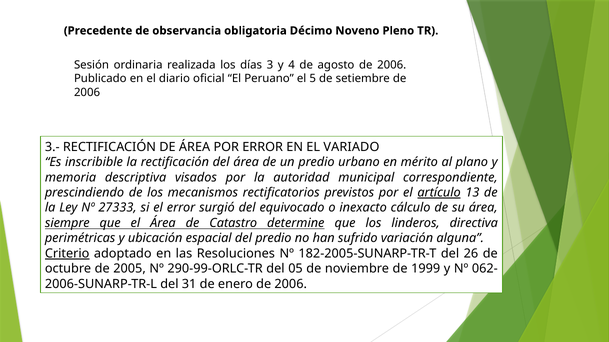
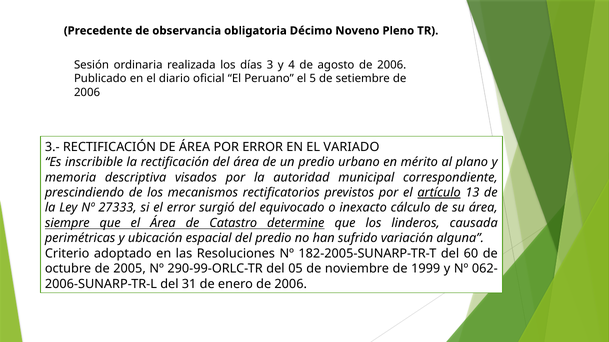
directiva: directiva -> causada
Criterio underline: present -> none
26: 26 -> 60
